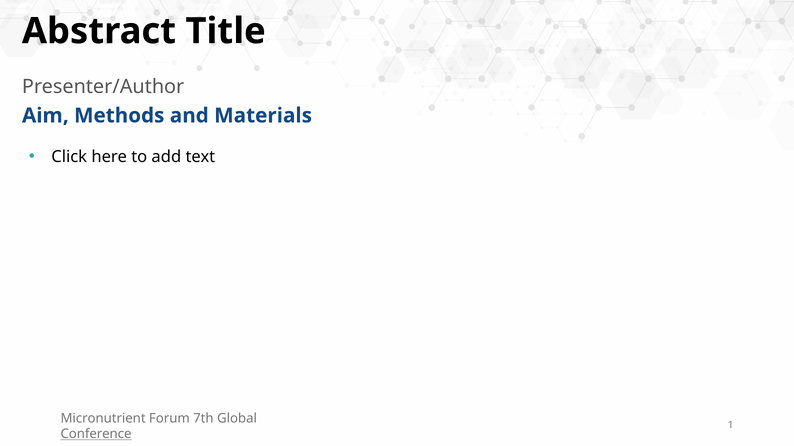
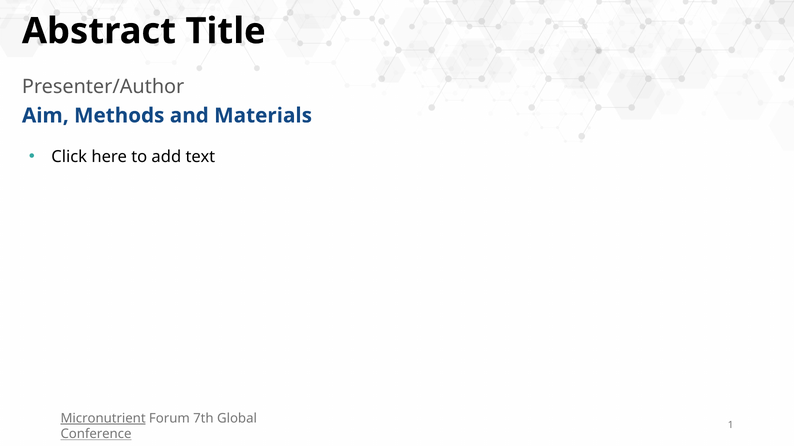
Micronutrient underline: none -> present
